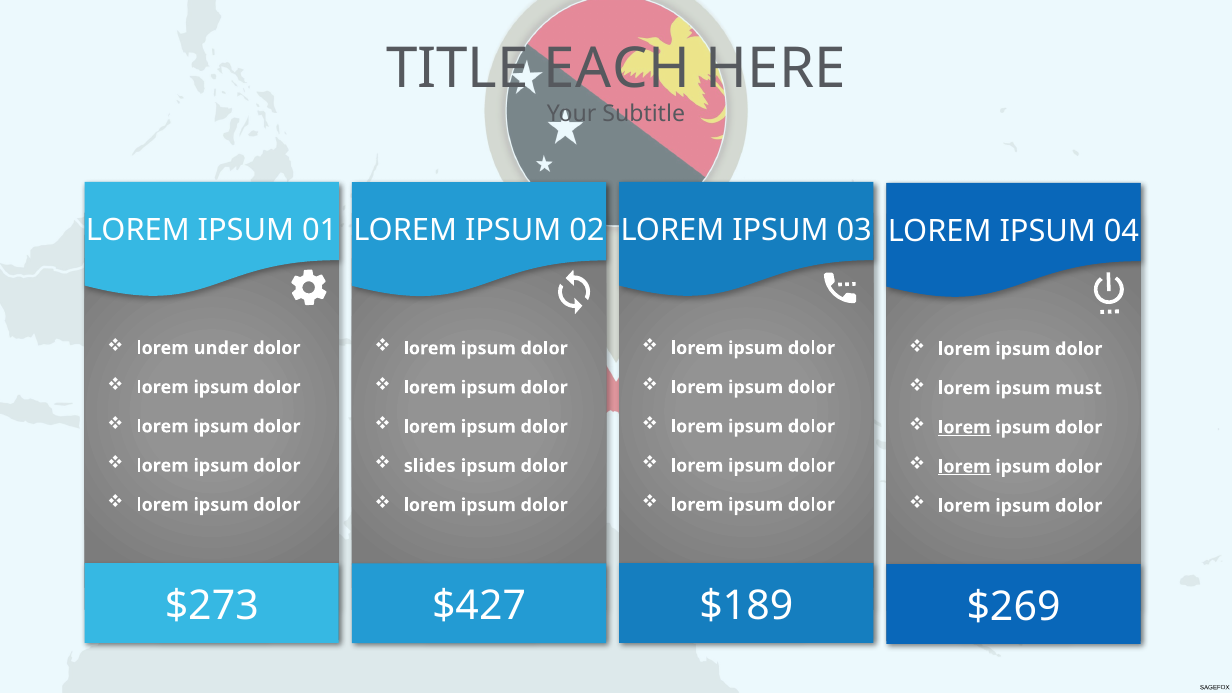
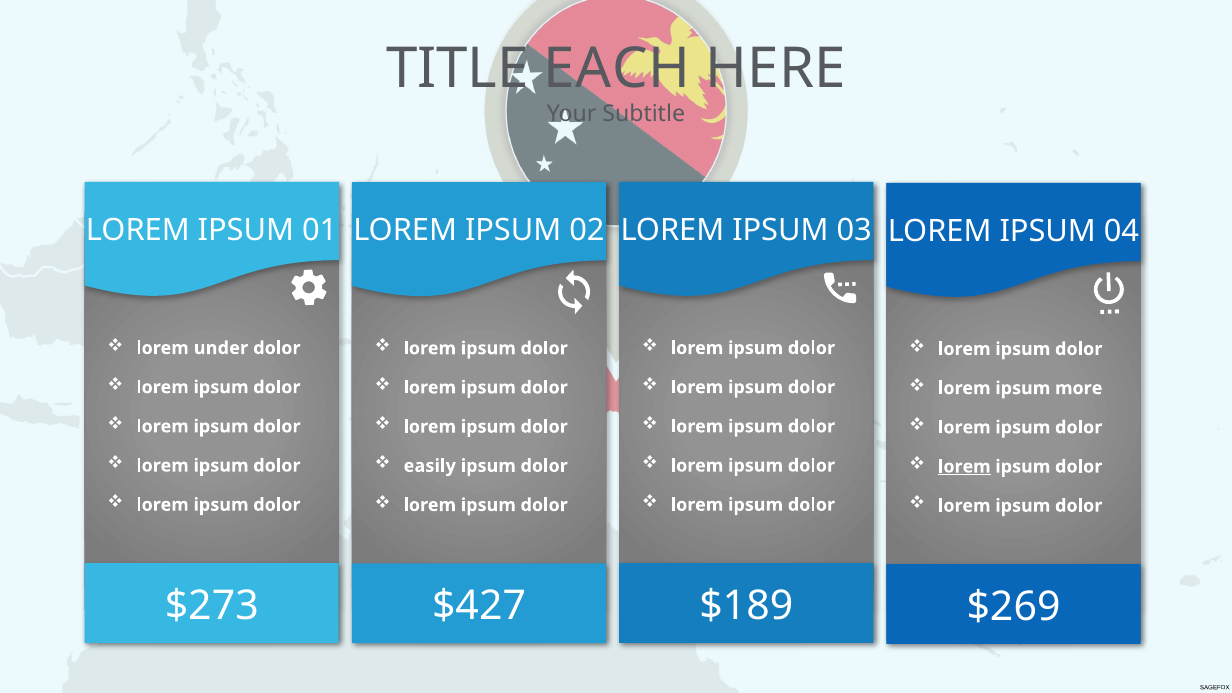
must: must -> more
lorem at (964, 427) underline: present -> none
slides: slides -> easily
